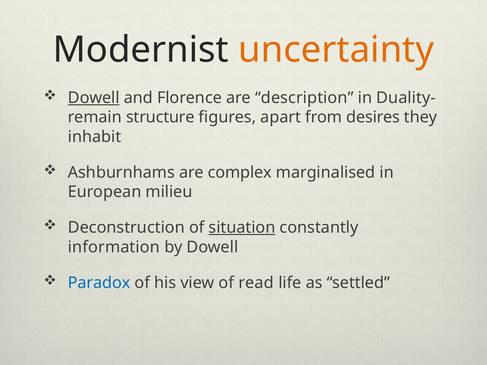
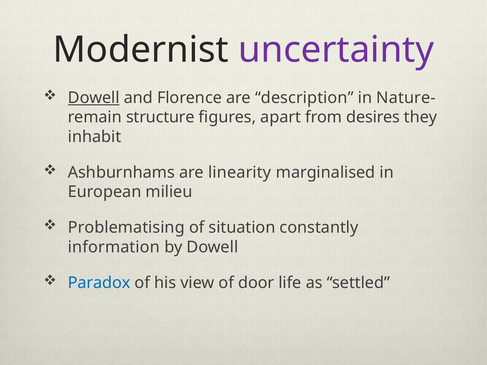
uncertainty colour: orange -> purple
Duality-: Duality- -> Nature-
complex: complex -> linearity
Deconstruction: Deconstruction -> Problematising
situation underline: present -> none
read: read -> door
